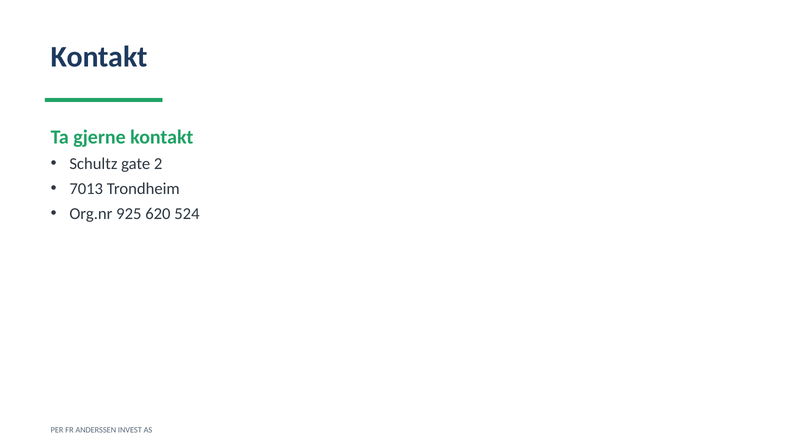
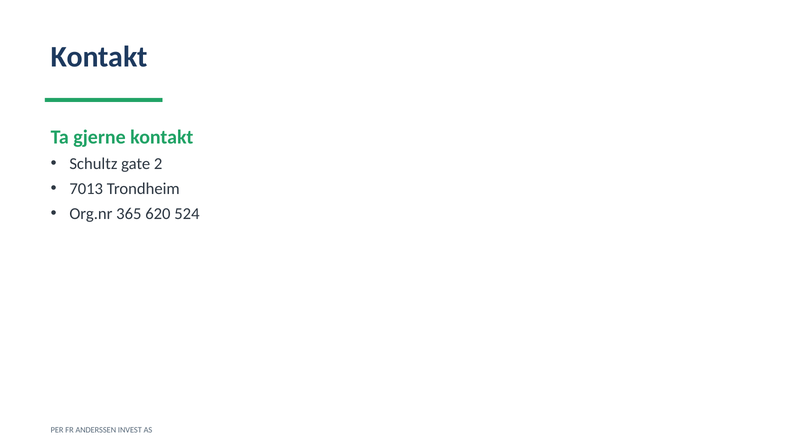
925: 925 -> 365
